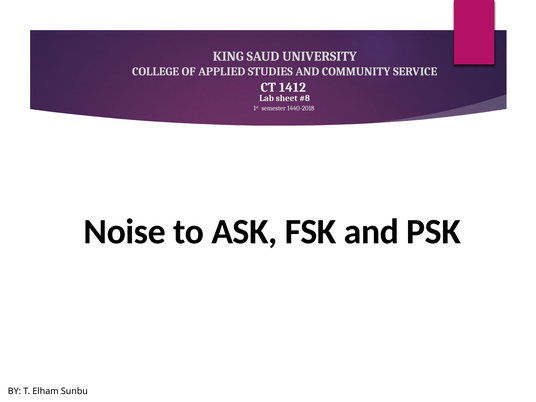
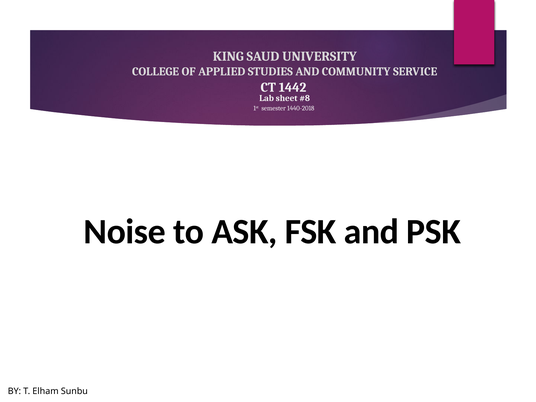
1412: 1412 -> 1442
